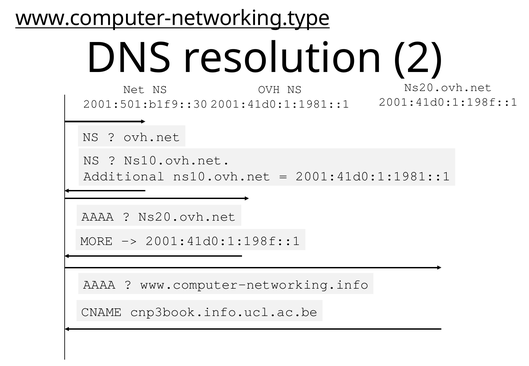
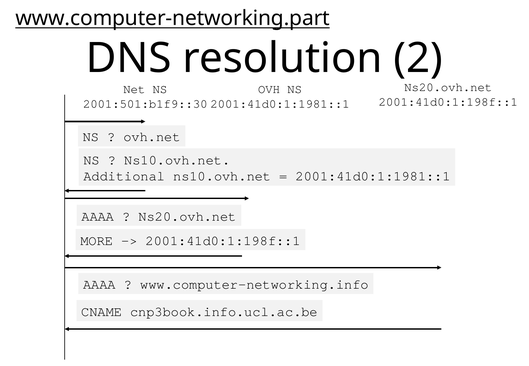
www.computer-networking.type: www.computer-networking.type -> www.computer-networking.part
